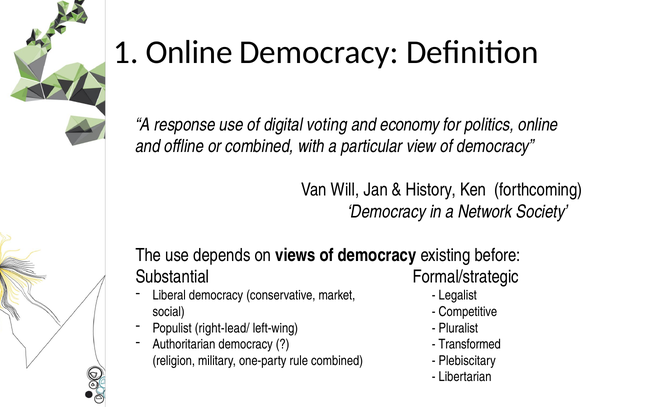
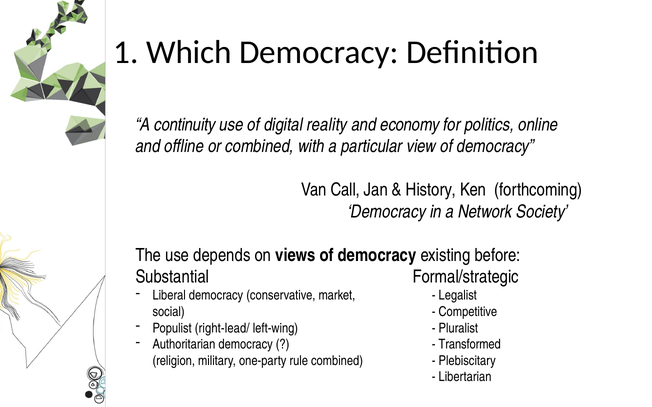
1 Online: Online -> Which
response: response -> continuity
voting: voting -> reality
Will: Will -> Call
